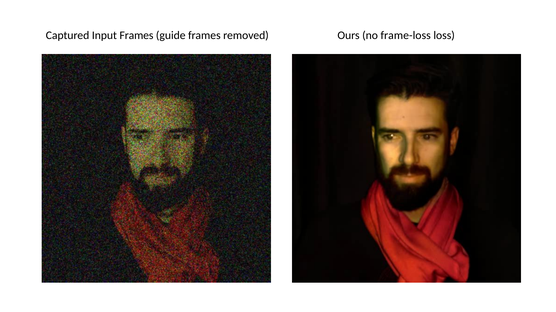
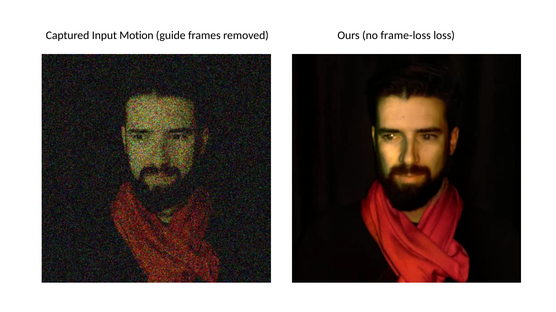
Input Frames: Frames -> Motion
